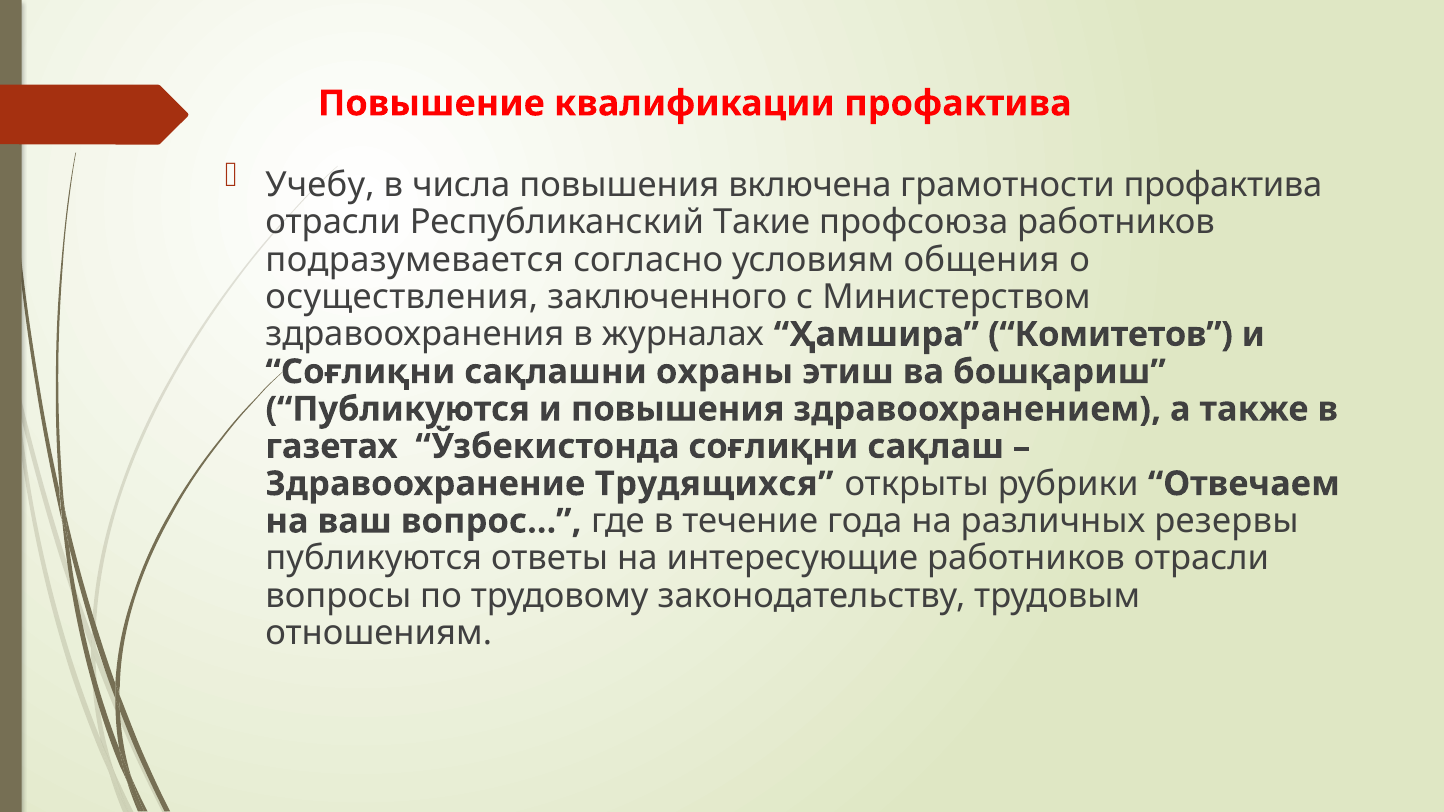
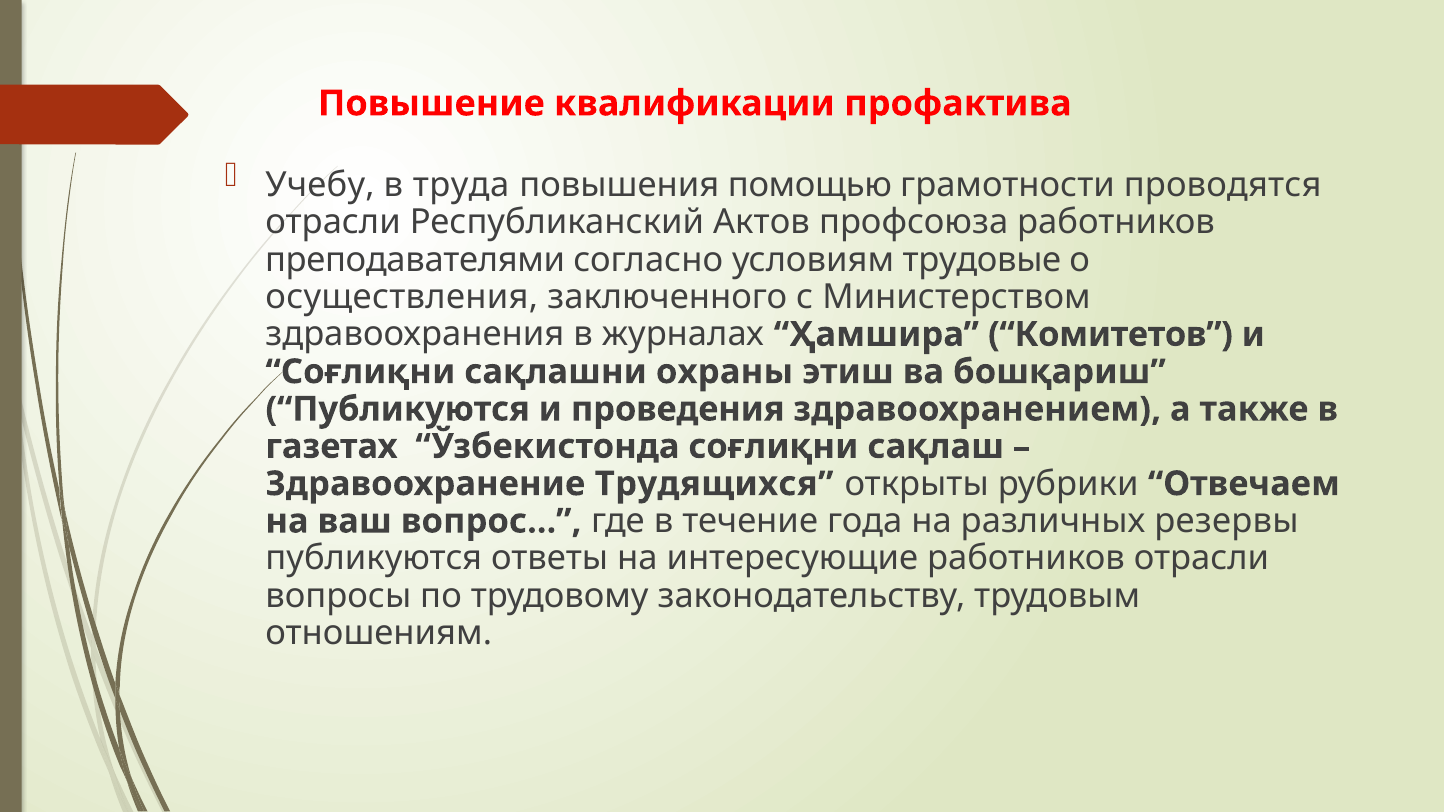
числа: числа -> труда
включена: включена -> помощью
грамотности профактива: профактива -> проводятся
Такие: Такие -> Актов
подразумевается: подразумевается -> преподавателями
общения: общения -> трудовые
и повышения: повышения -> проведения
